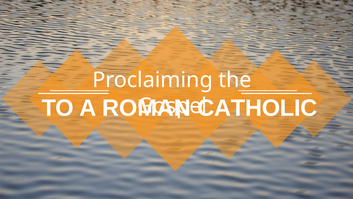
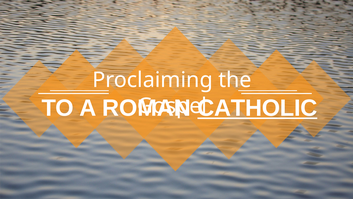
CATHOLIC underline: none -> present
